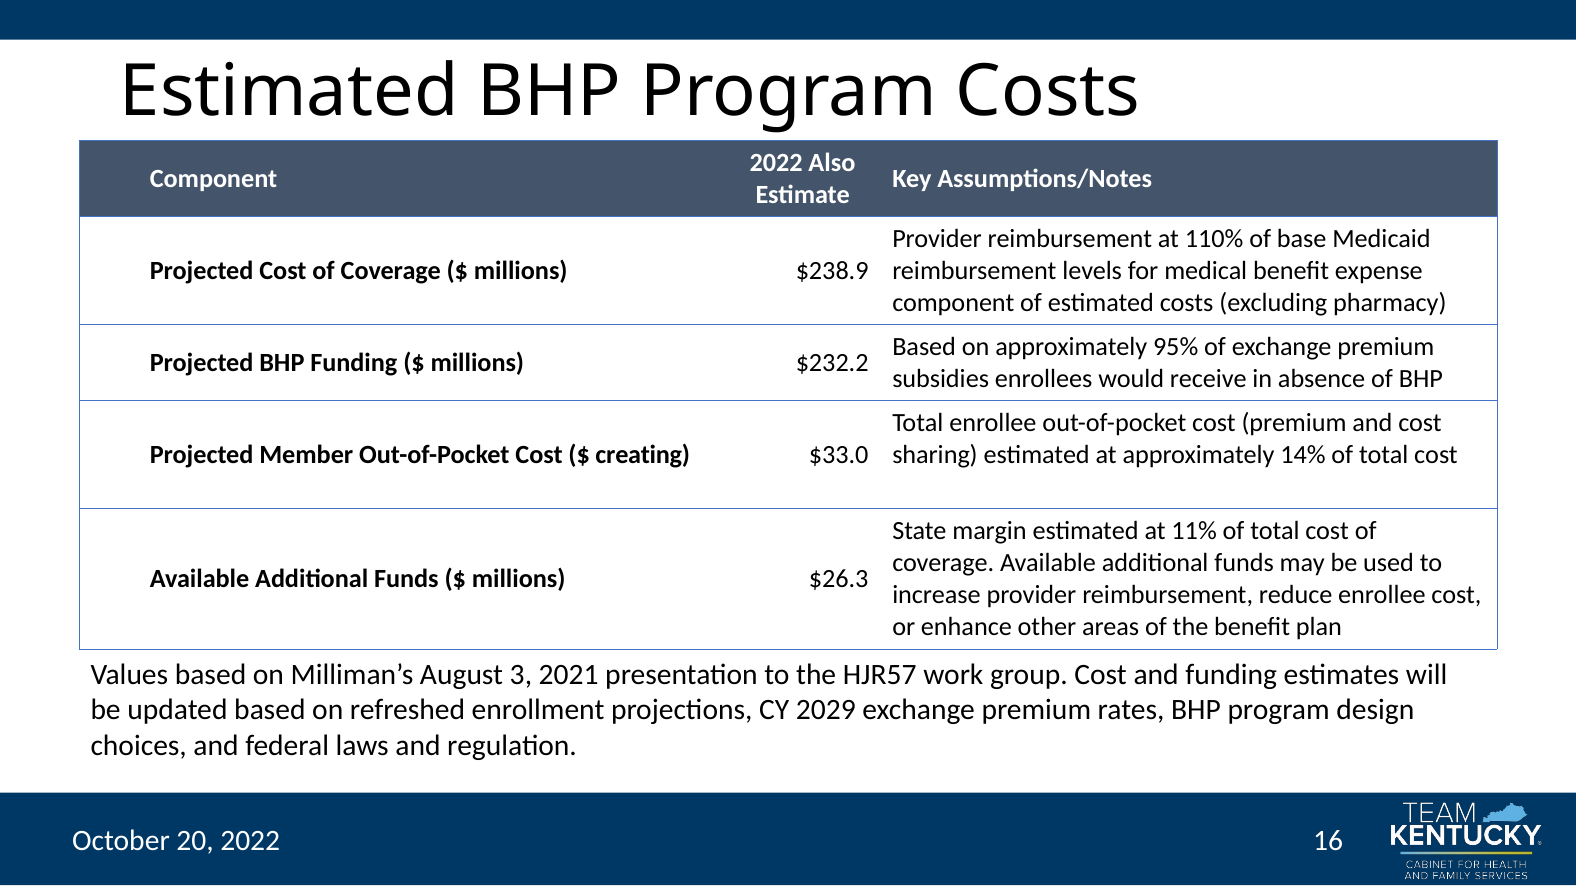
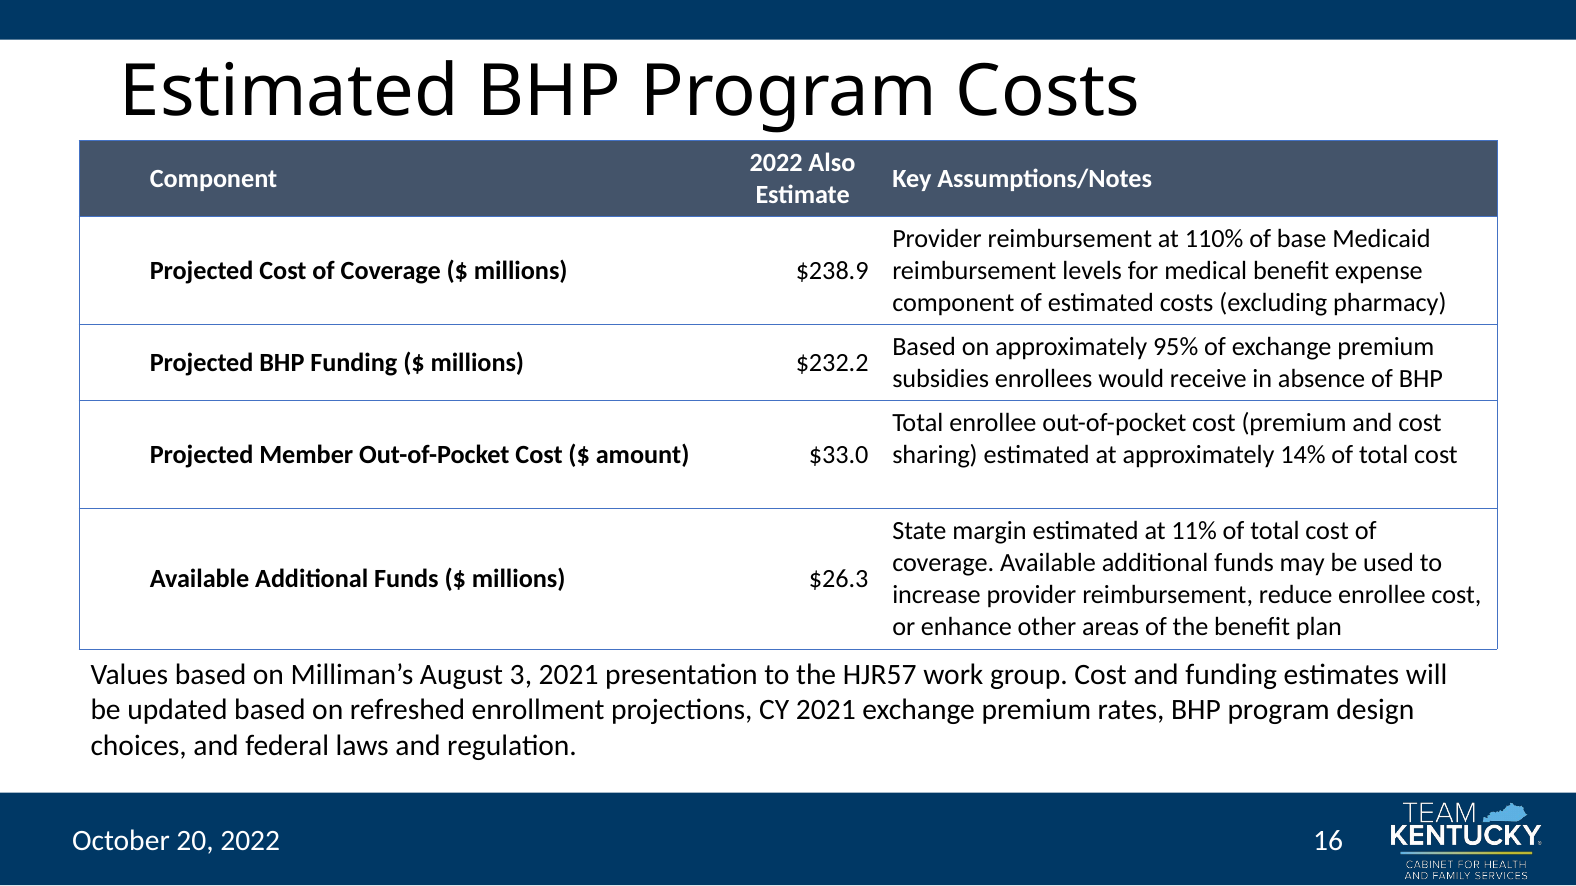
creating: creating -> amount
CY 2029: 2029 -> 2021
